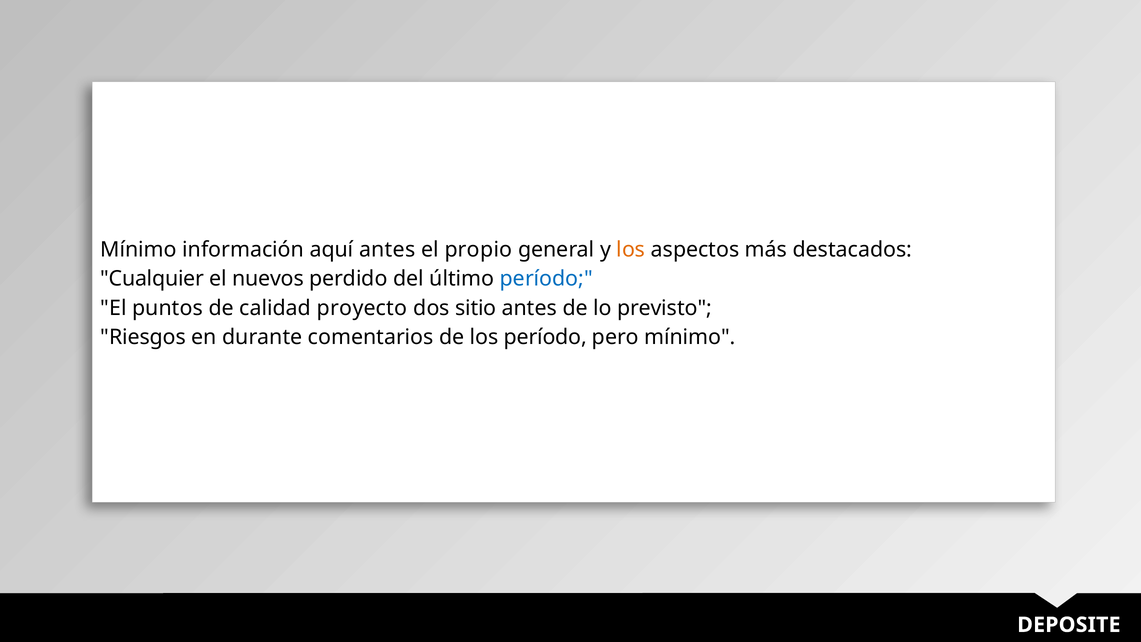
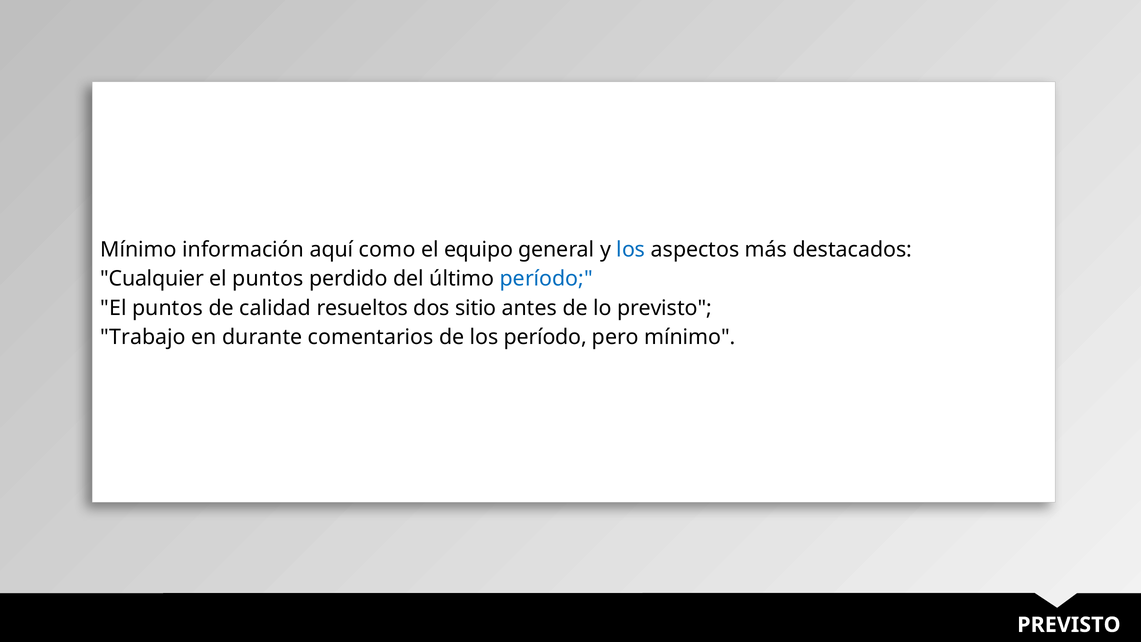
aquí antes: antes -> como
propio: propio -> equipo
los at (631, 250) colour: orange -> blue
nuevos at (268, 279): nuevos -> puntos
proyecto: proyecto -> resueltos
Riesgos: Riesgos -> Trabajo
DEPOSITE at (1069, 625): DEPOSITE -> PREVISTO
